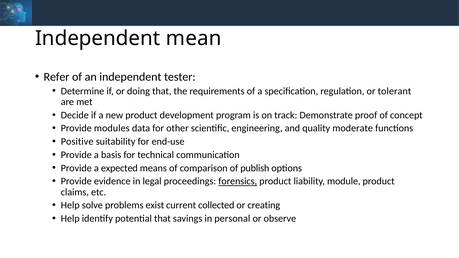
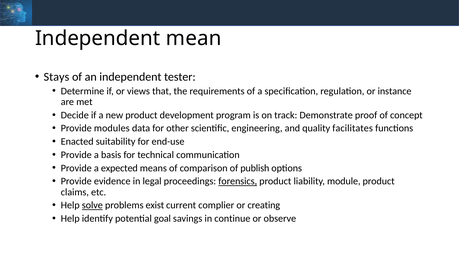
Refer: Refer -> Stays
doing: doing -> views
tolerant: tolerant -> instance
moderate: moderate -> facilitates
Positive: Positive -> Enacted
solve underline: none -> present
collected: collected -> complier
potential that: that -> goal
personal: personal -> continue
